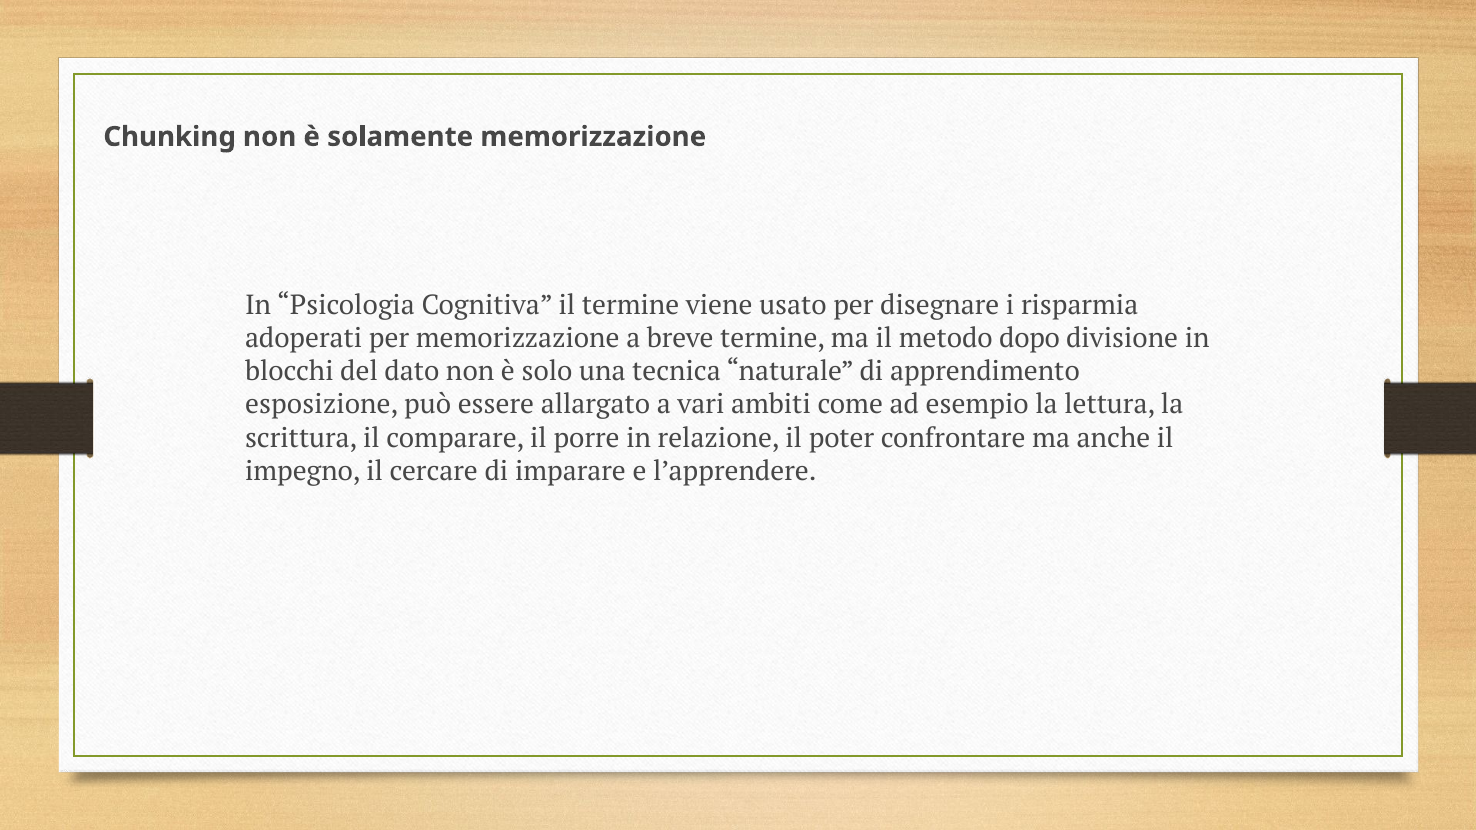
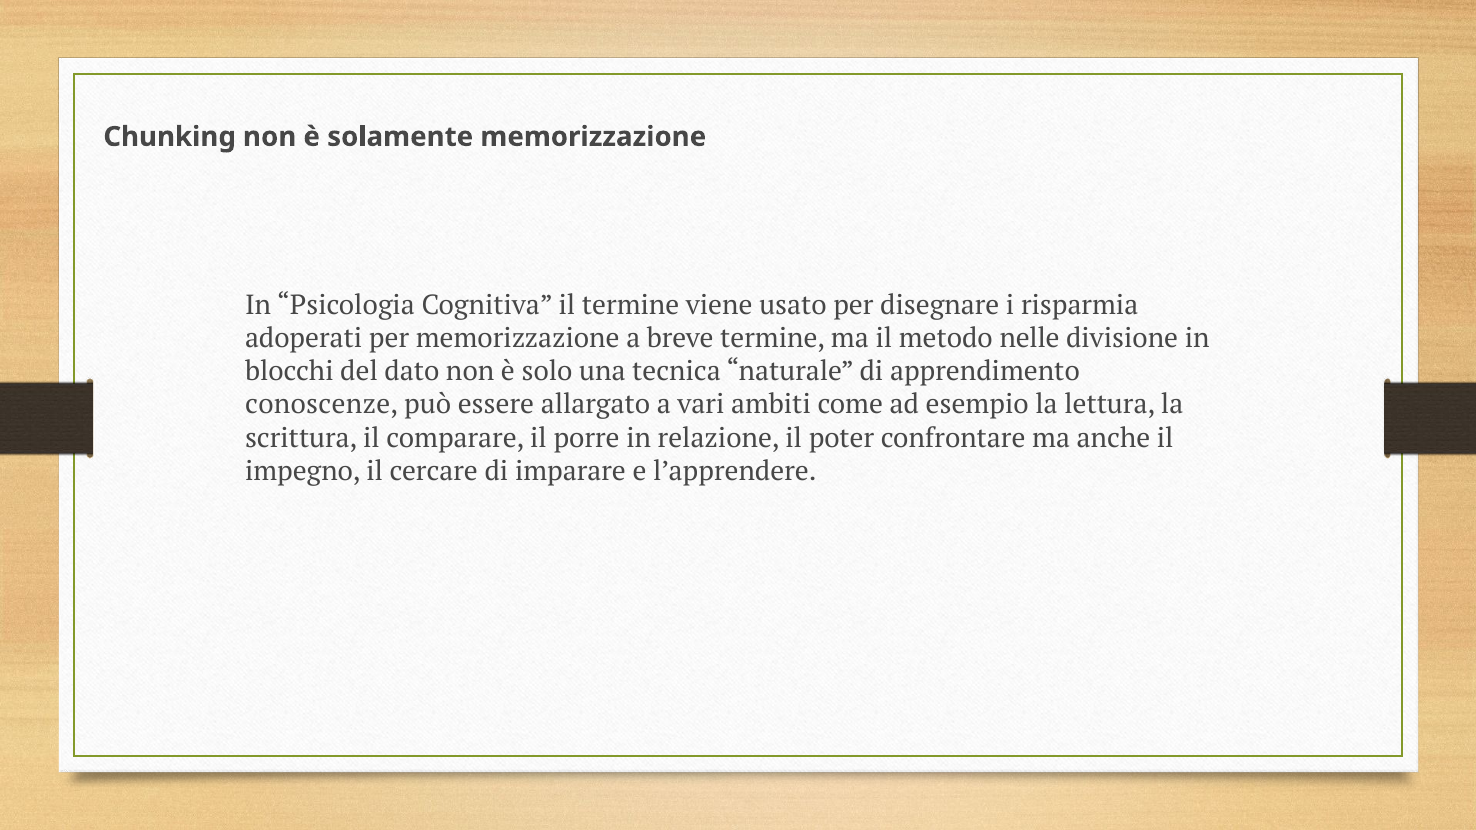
dopo: dopo -> nelle
esposizione: esposizione -> conoscenze
